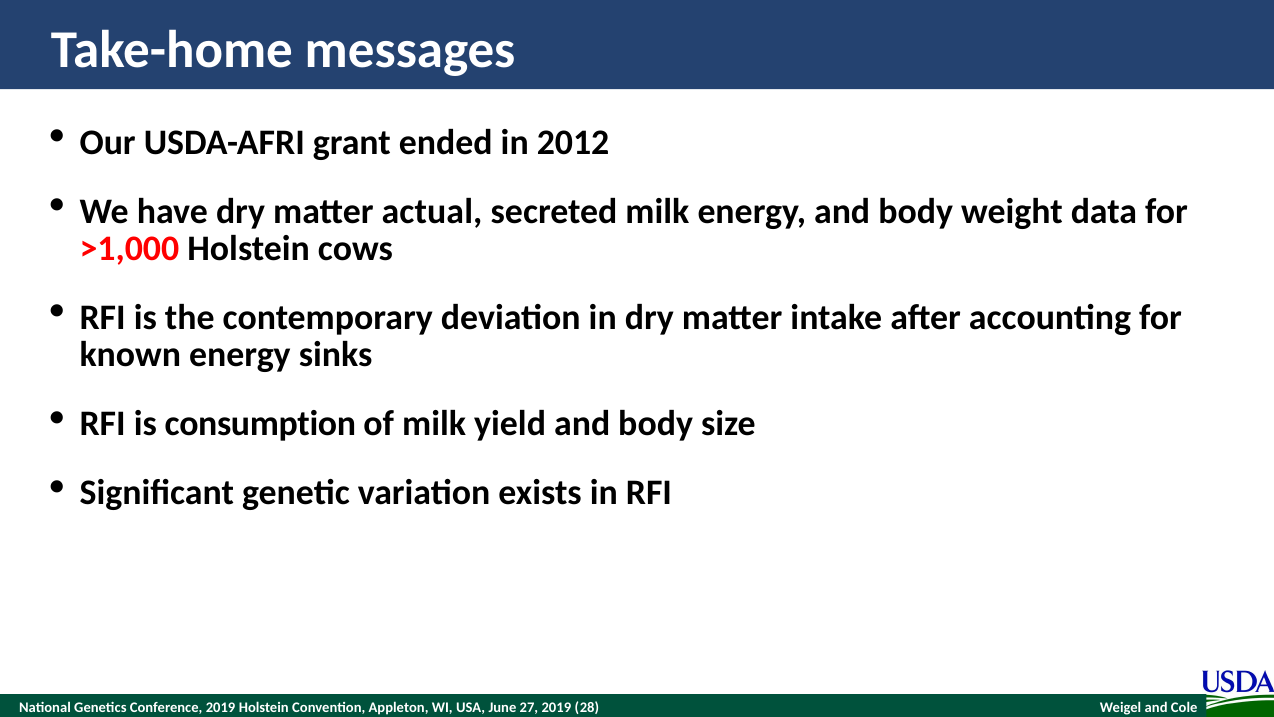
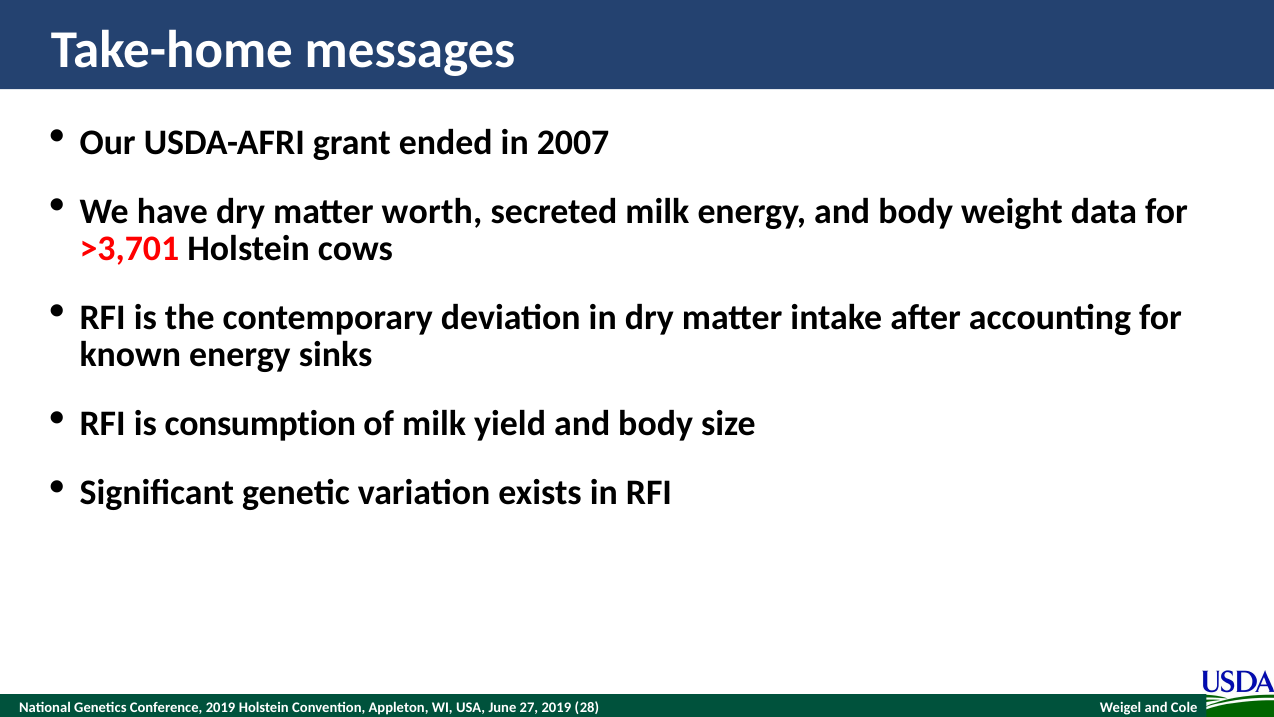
2012: 2012 -> 2007
actual: actual -> worth
>1,000: >1,000 -> >3,701
